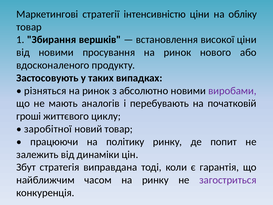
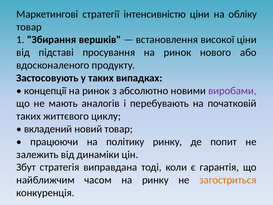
від новими: новими -> підставі
різняться: різняться -> концепції
гроші at (29, 116): гроші -> таких
заробітної: заробітної -> вкладений
загостриться colour: purple -> orange
